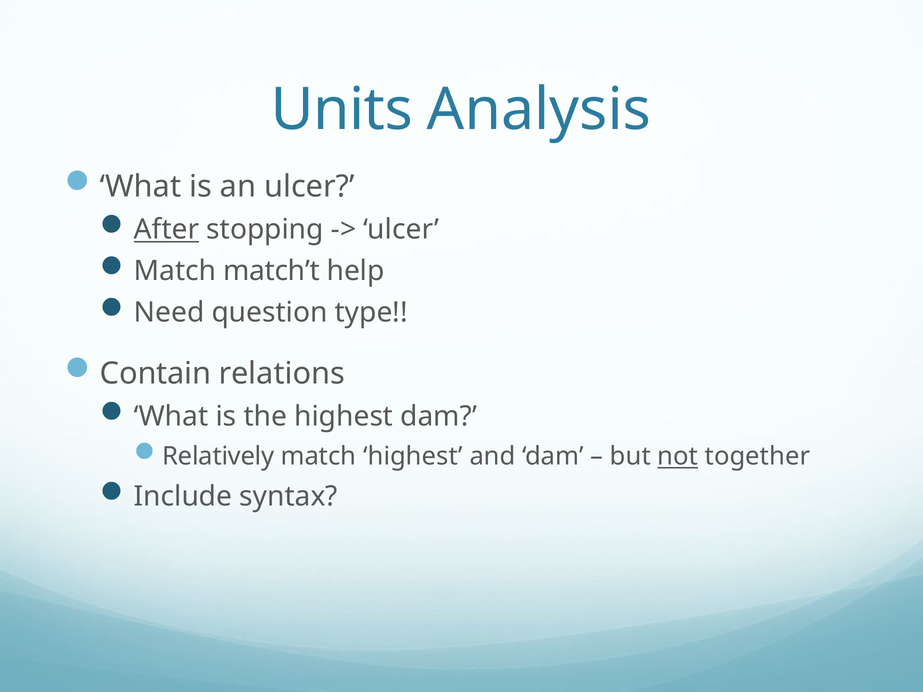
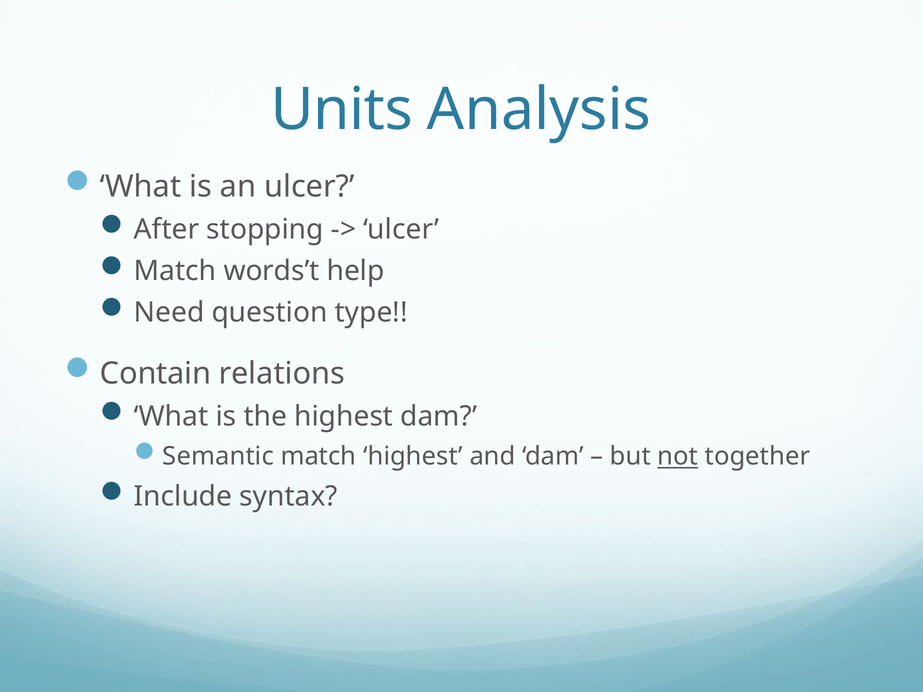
After underline: present -> none
match’t: match’t -> words’t
Relatively: Relatively -> Semantic
